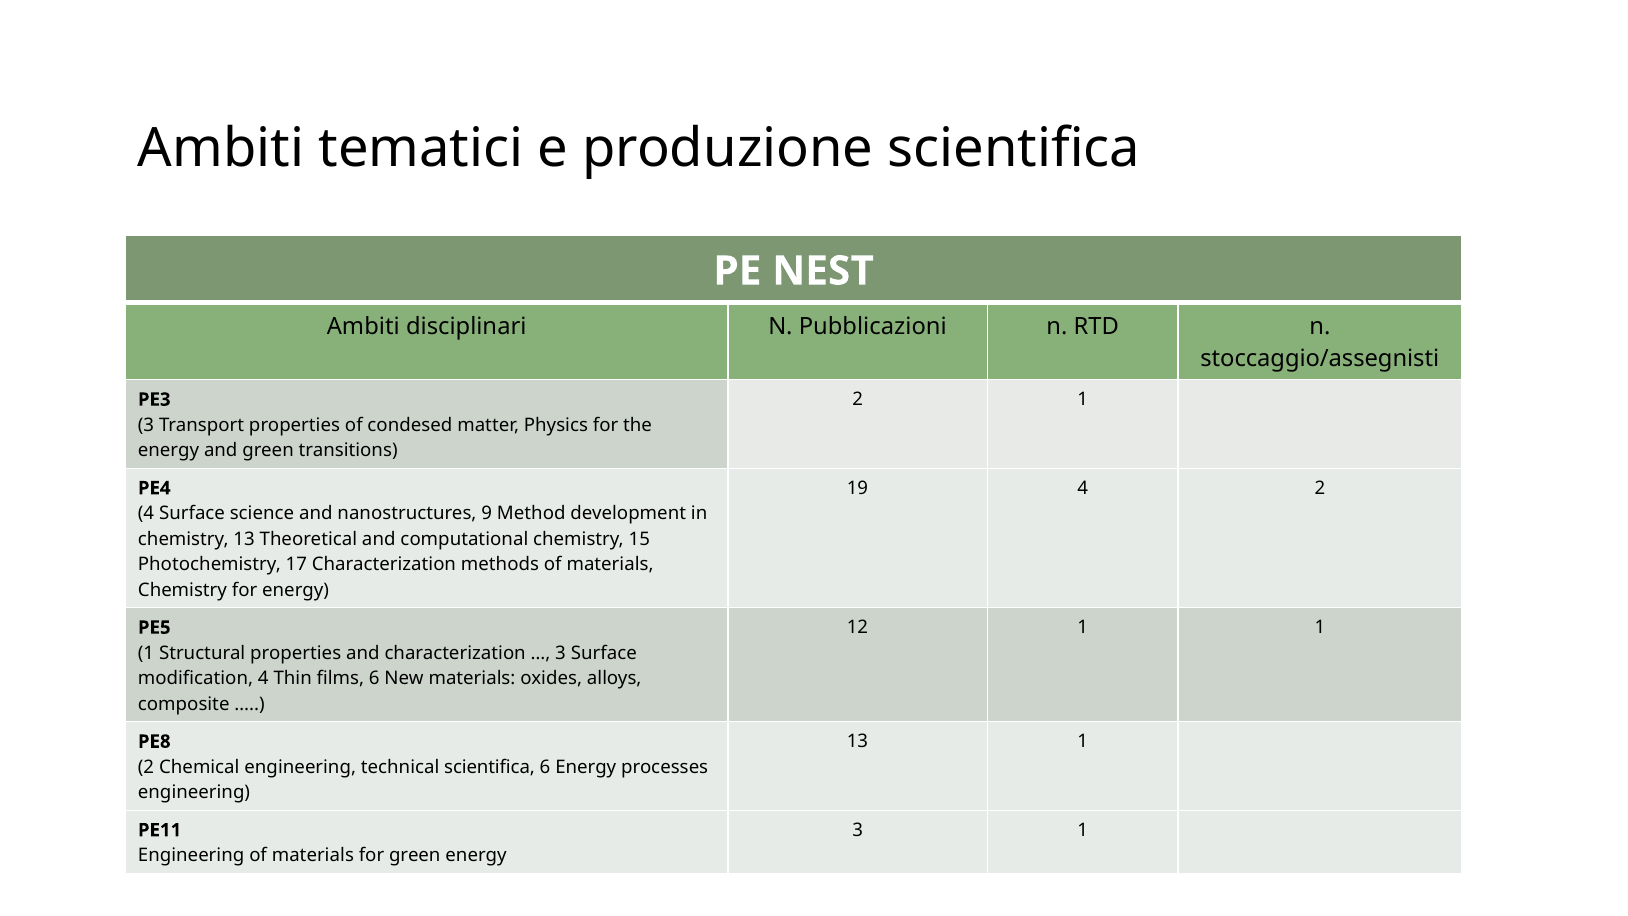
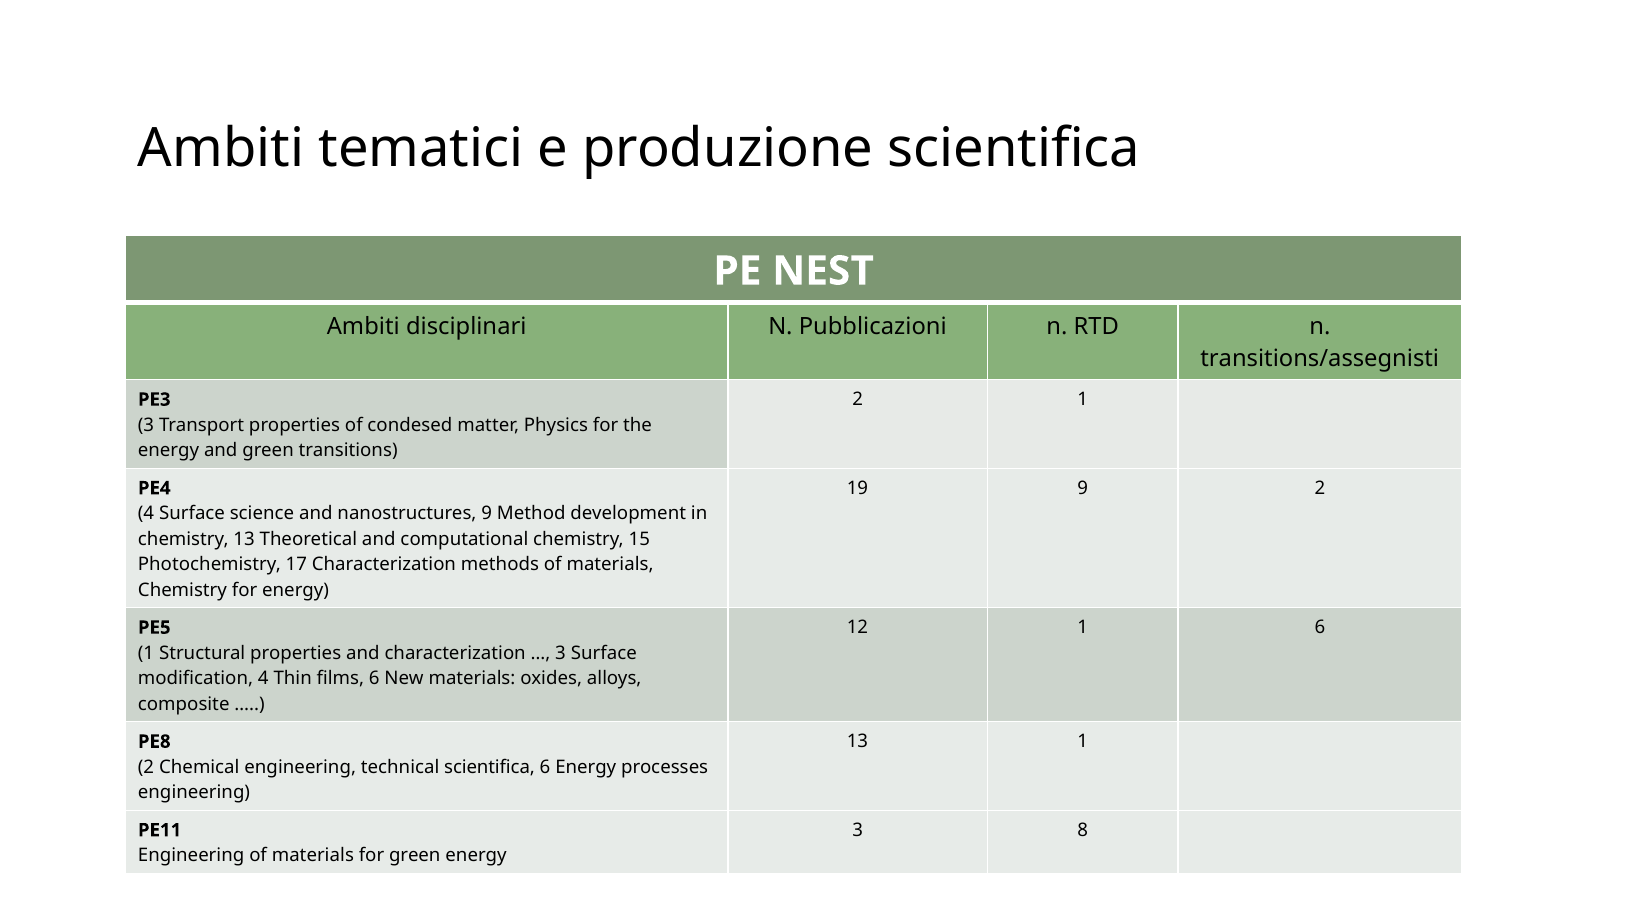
stoccaggio/assegnisti: stoccaggio/assegnisti -> transitions/assegnisti
19 4: 4 -> 9
1 1: 1 -> 6
3 1: 1 -> 8
